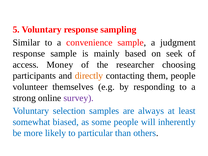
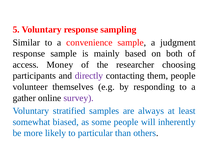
seek: seek -> both
directly colour: orange -> purple
strong: strong -> gather
selection: selection -> stratified
